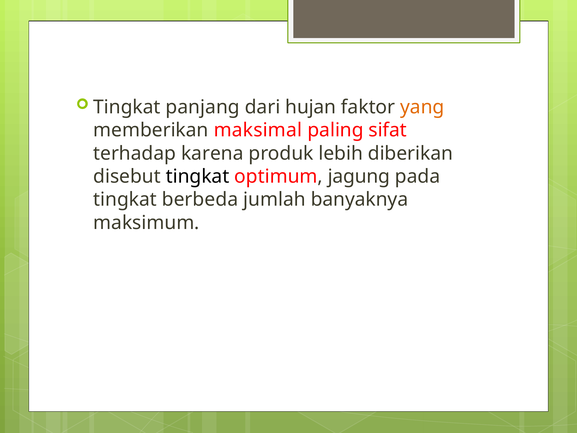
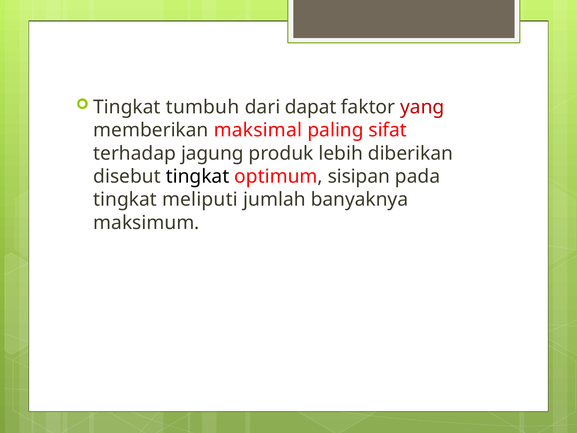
panjang: panjang -> tumbuh
hujan: hujan -> dapat
yang colour: orange -> red
karena: karena -> jagung
jagung: jagung -> sisipan
berbeda: berbeda -> meliputi
